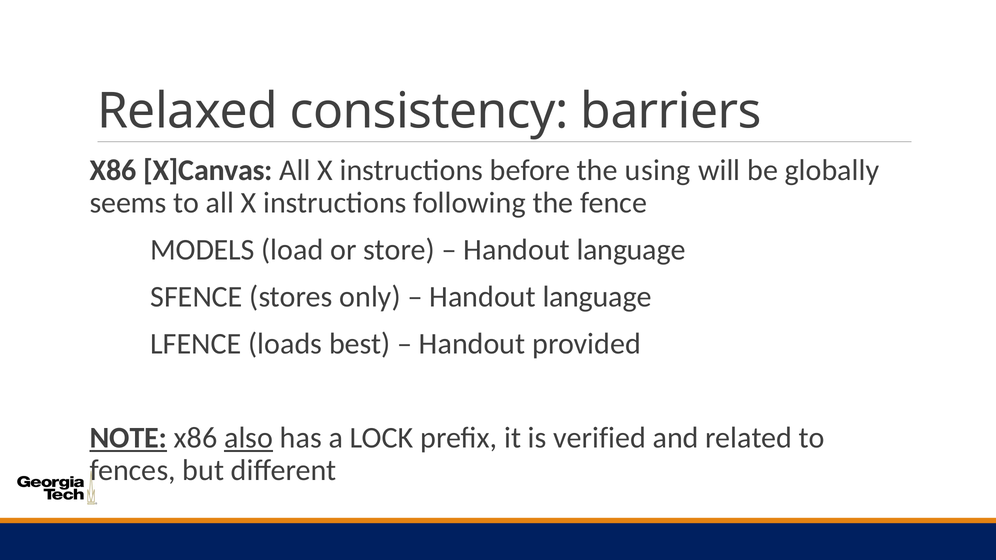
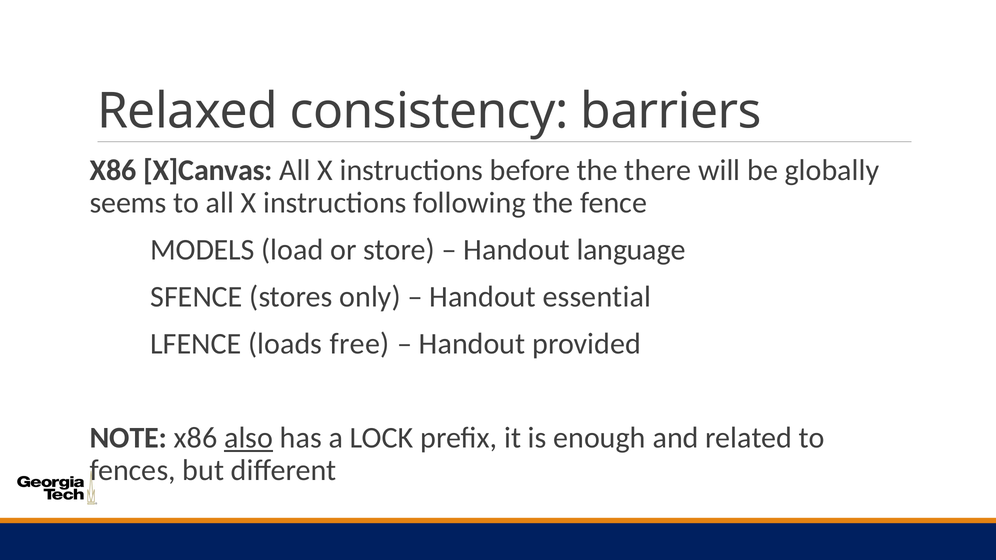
using: using -> there
language at (597, 297): language -> essential
best: best -> free
NOTE underline: present -> none
verified: verified -> enough
